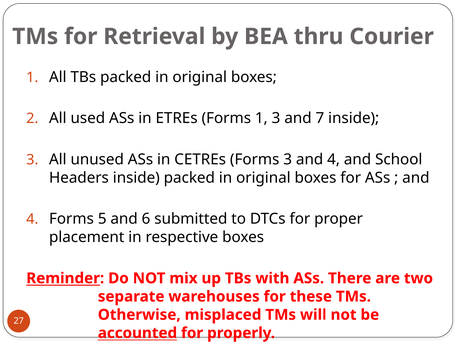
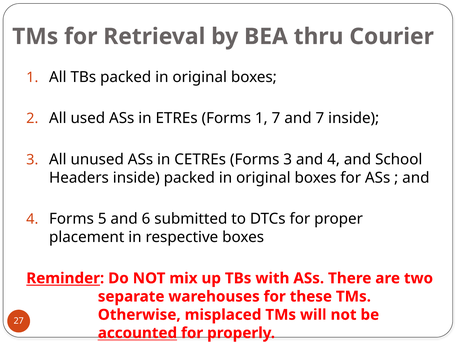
1 3: 3 -> 7
